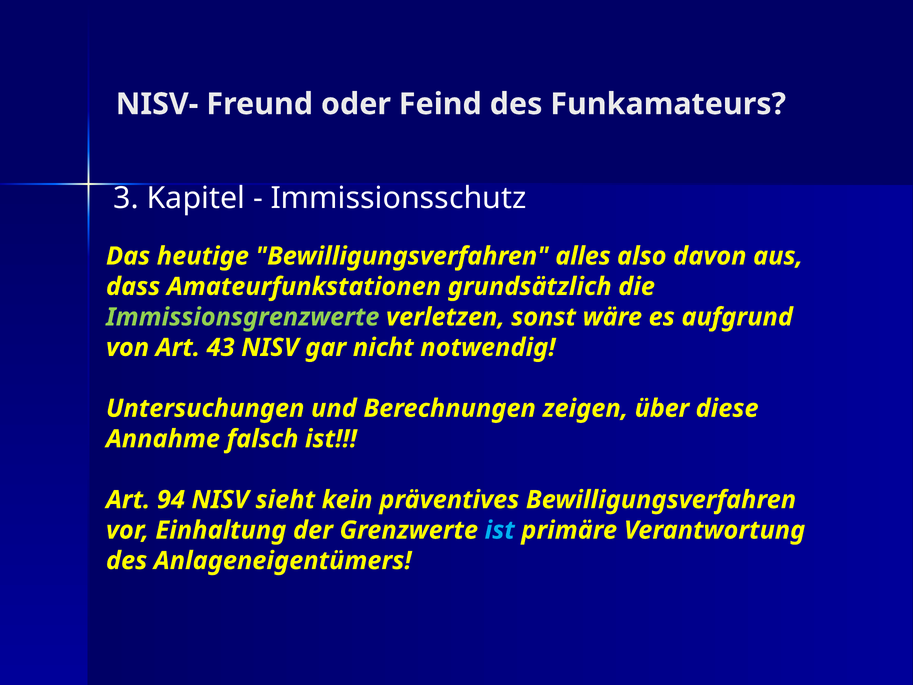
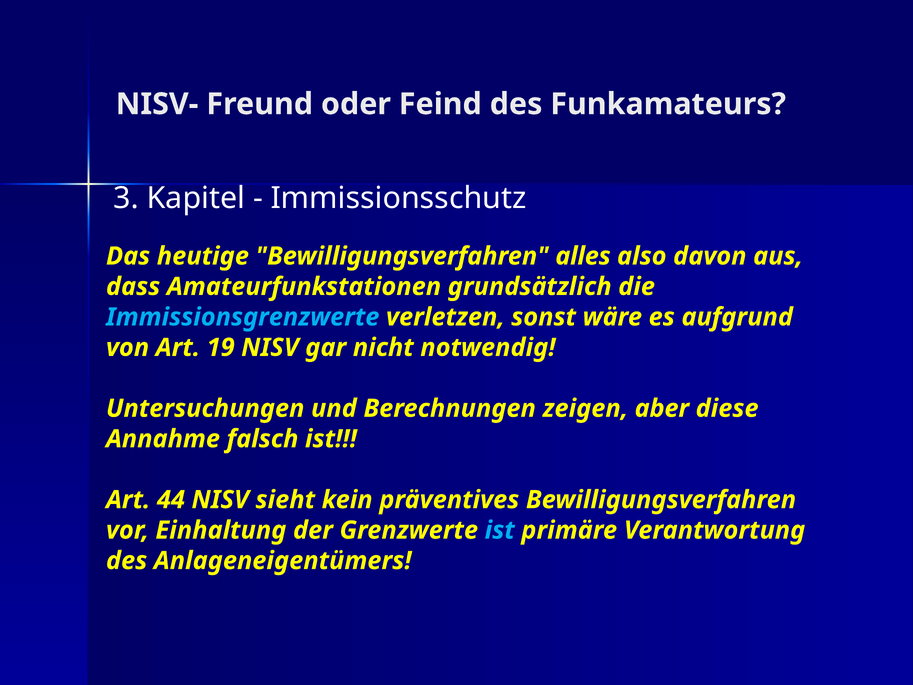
Immissionsgrenzwerte colour: light green -> light blue
43: 43 -> 19
über: über -> aber
94: 94 -> 44
